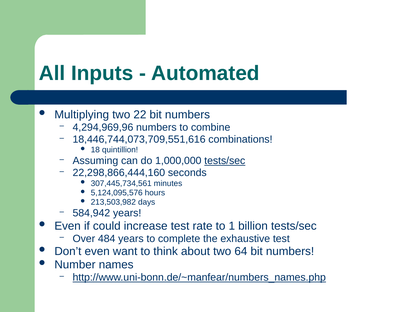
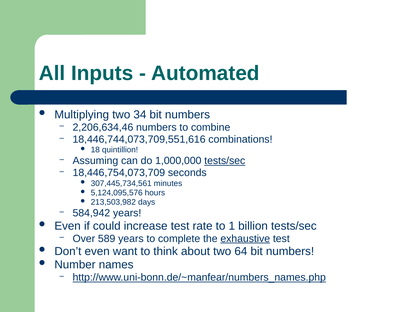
22: 22 -> 34
4,294,969,96: 4,294,969,96 -> 2,206,634,46
22,298,866,444,160: 22,298,866,444,160 -> 18,446,754,073,709
484: 484 -> 589
exhaustive underline: none -> present
